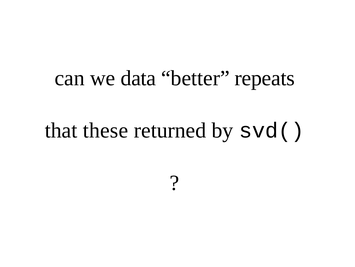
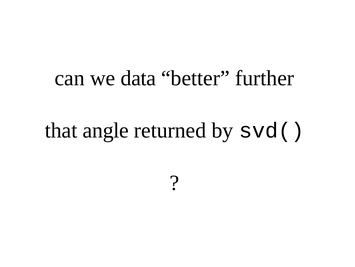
repeats: repeats -> further
these: these -> angle
